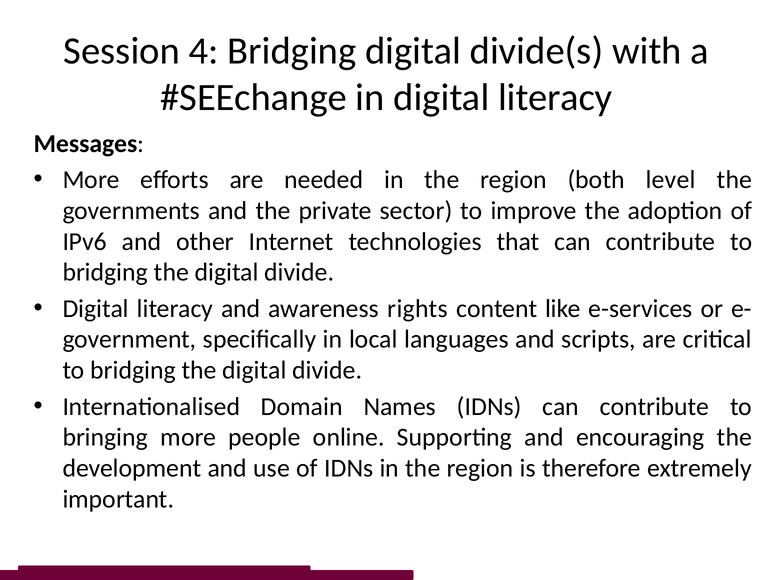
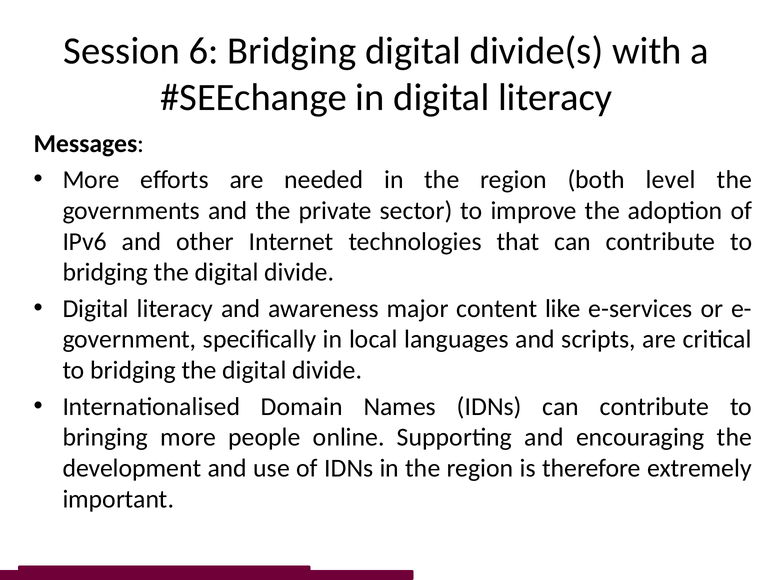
4: 4 -> 6
rights: rights -> major
